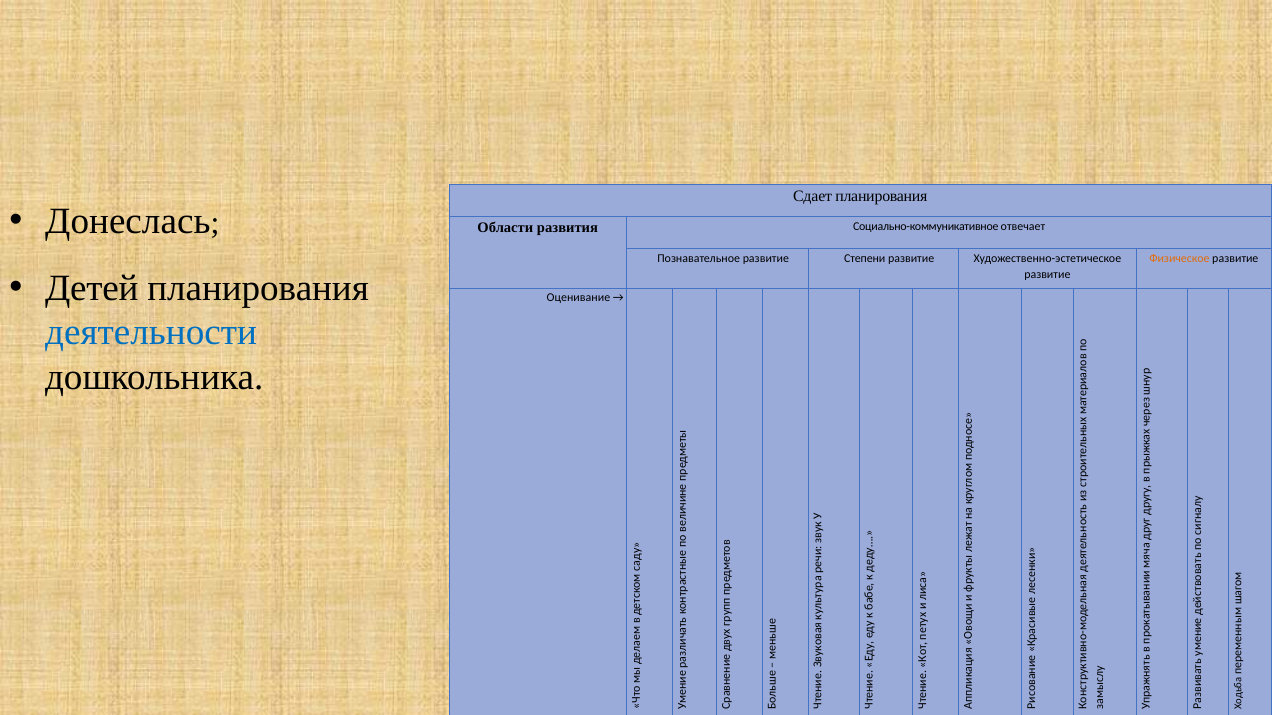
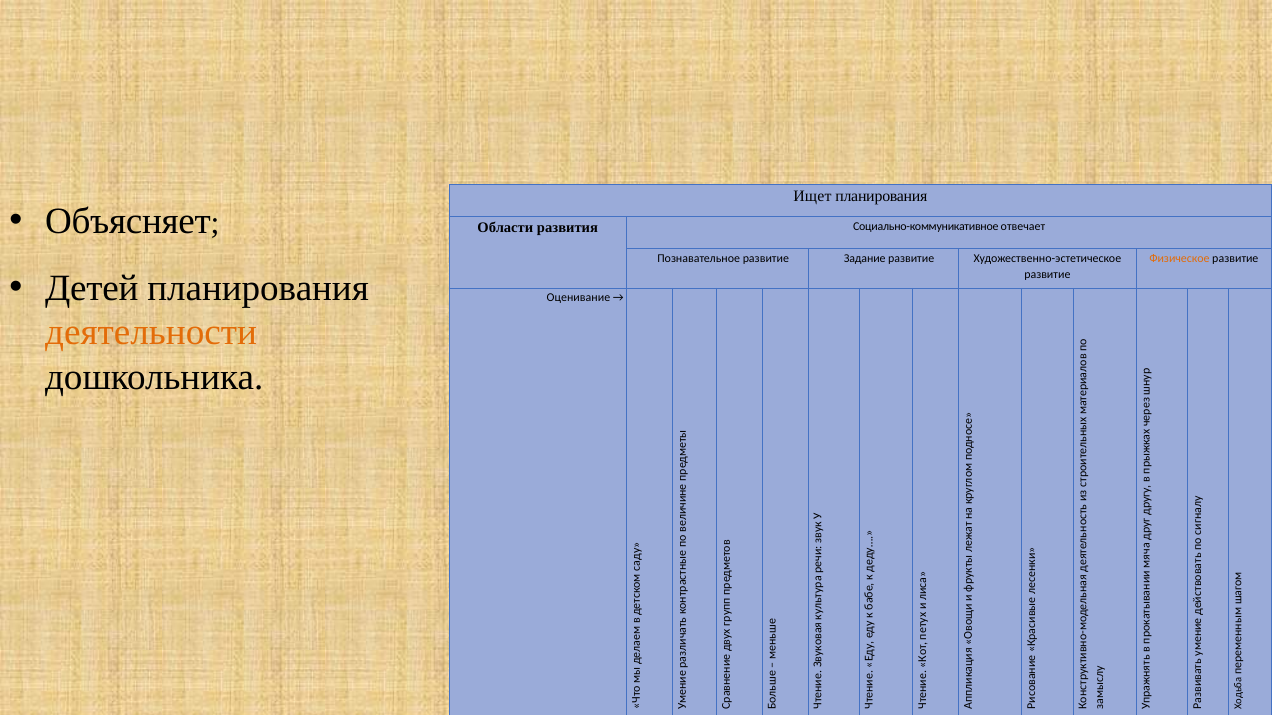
Сдает: Сдает -> Ищет
Донеслась: Донеслась -> Объясняет
Степени: Степени -> Задание
деятельности colour: blue -> orange
